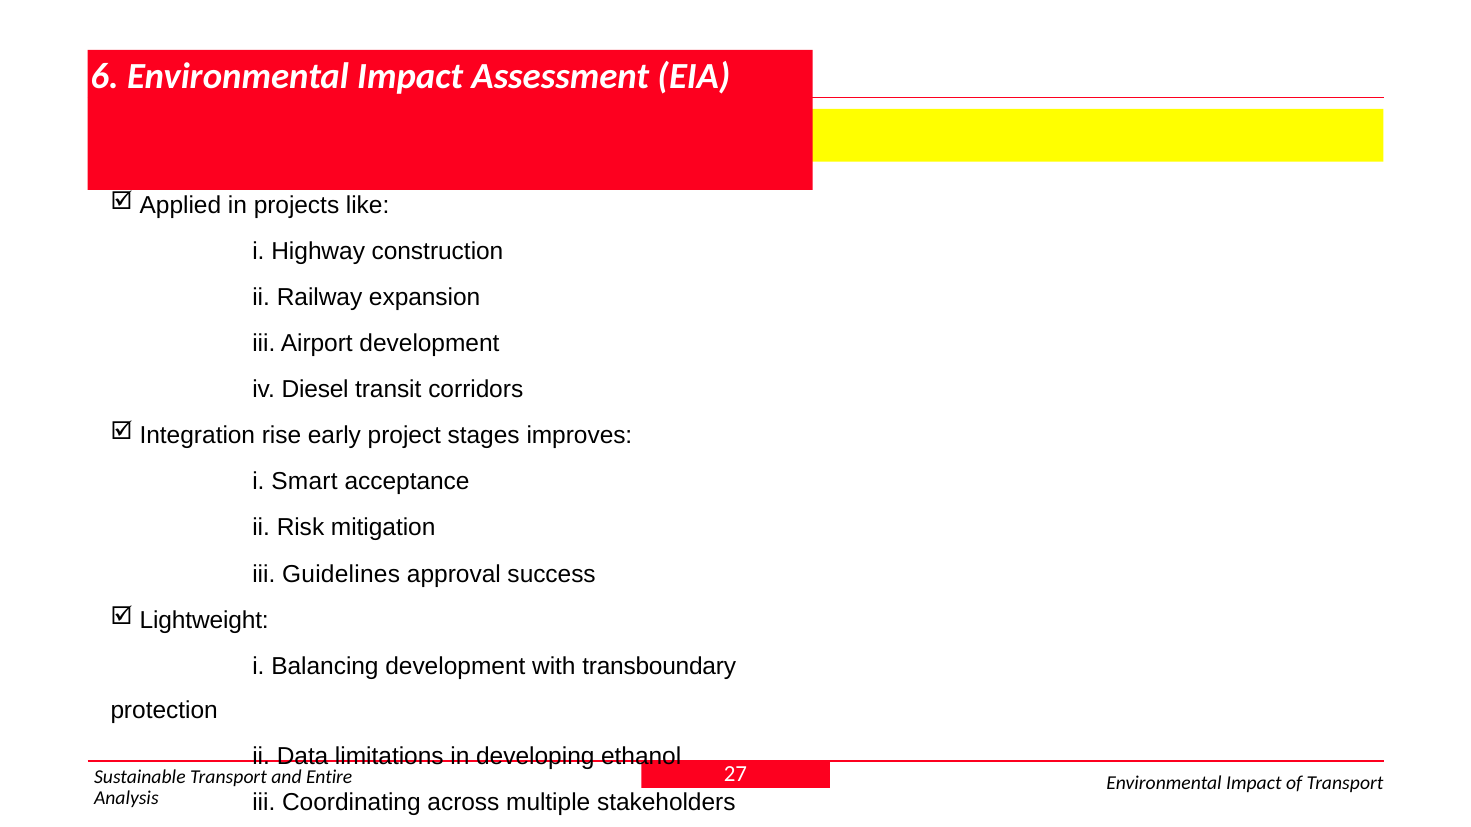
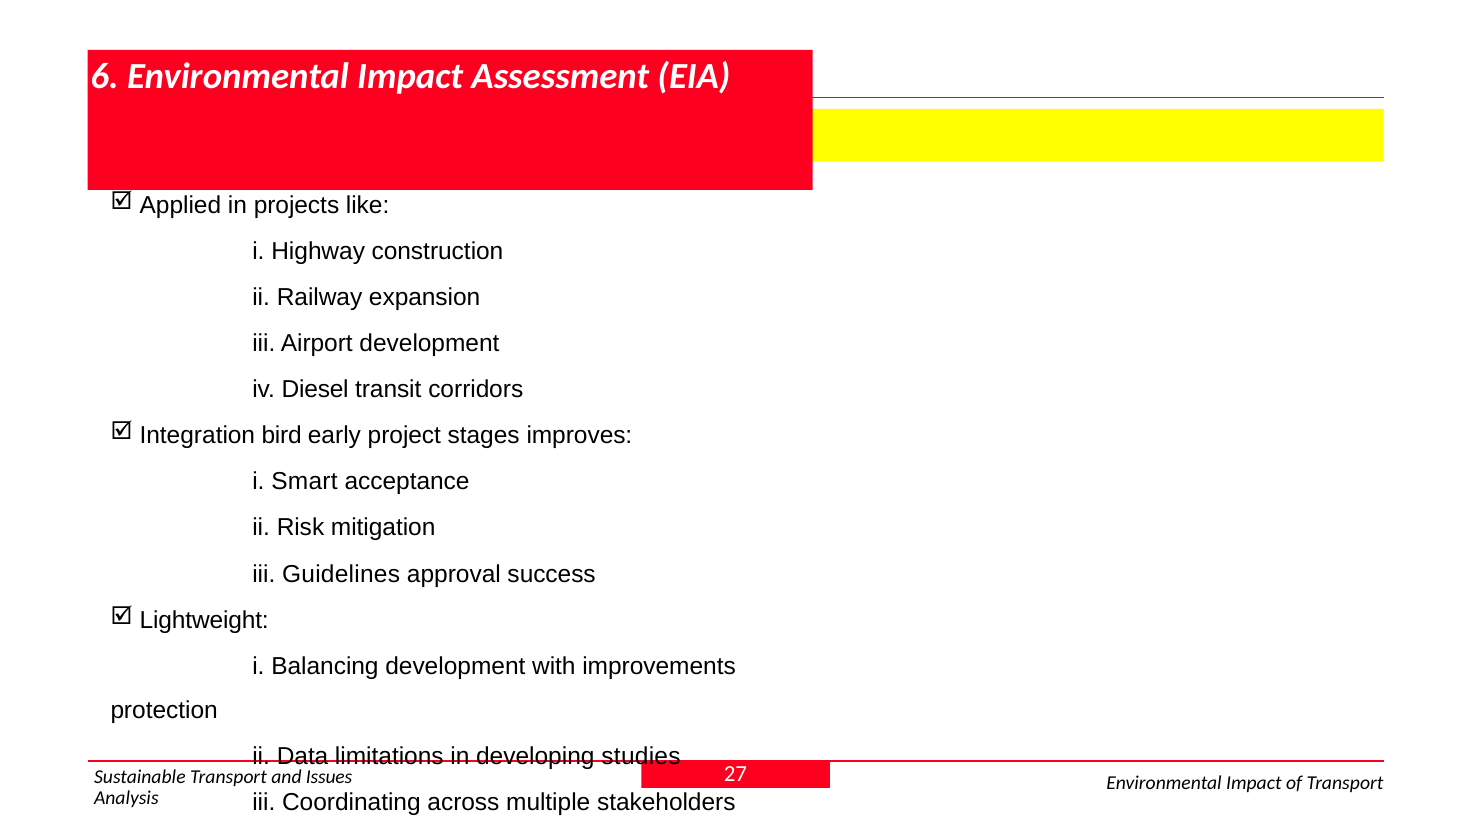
rise: rise -> bird
transboundary: transboundary -> improvements
ethanol: ethanol -> studies
Entire: Entire -> Issues
